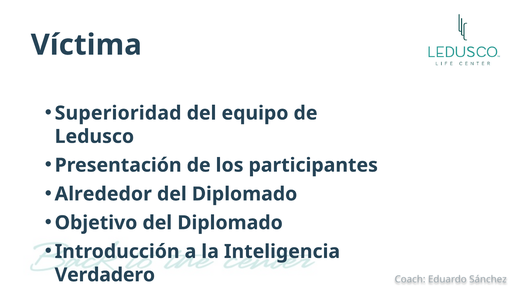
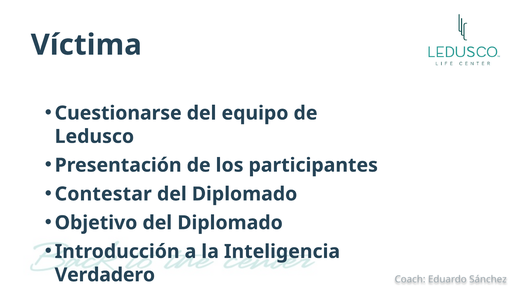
Superioridad: Superioridad -> Cuestionarse
Alrededor: Alrededor -> Contestar
